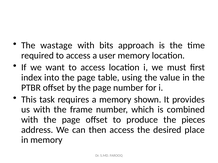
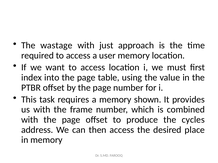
bits: bits -> just
pieces: pieces -> cycles
